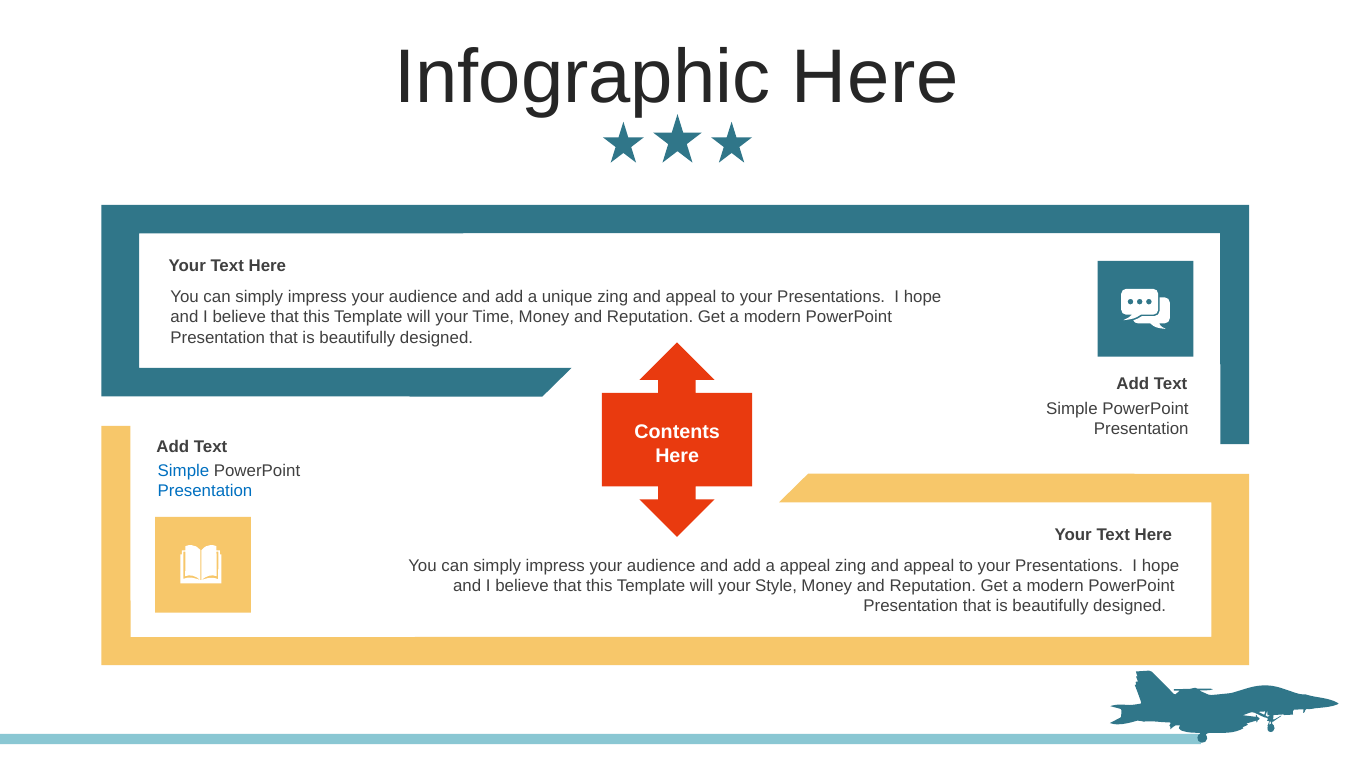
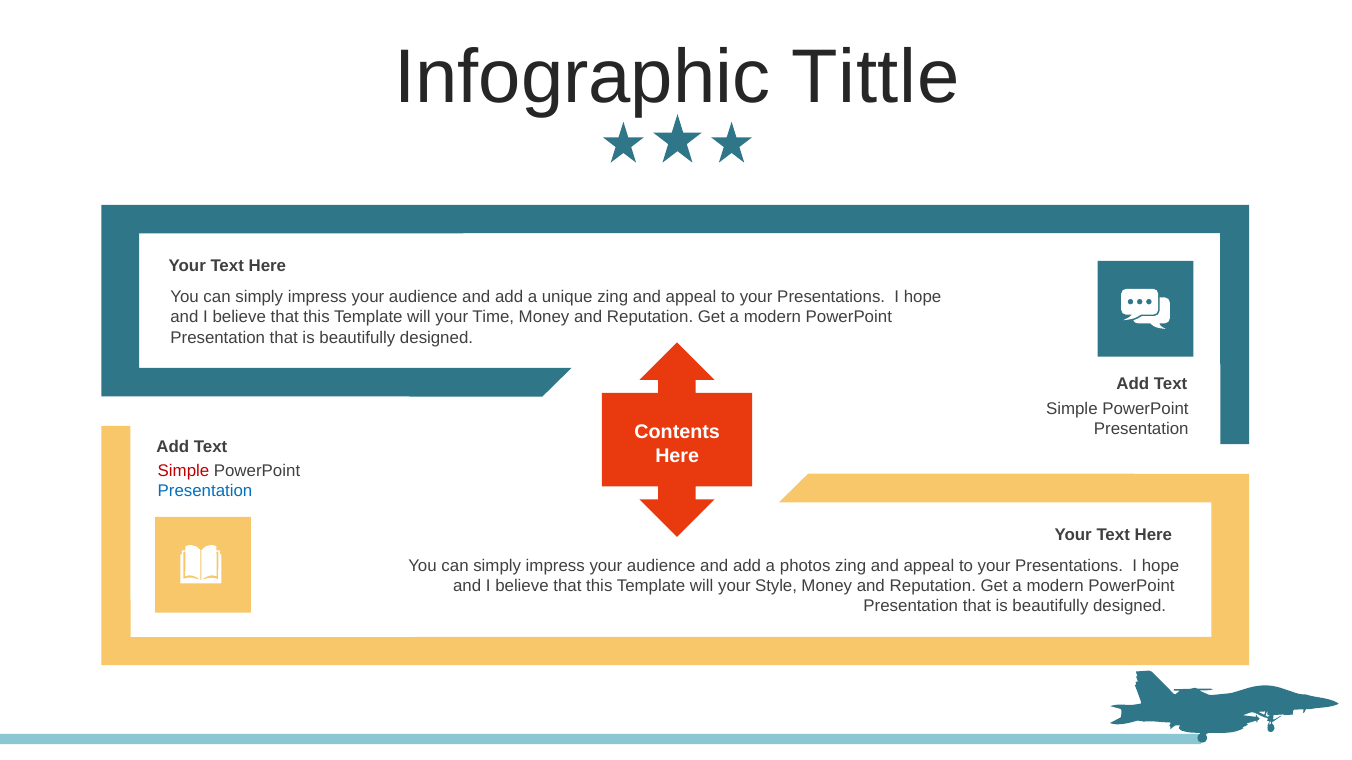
Infographic Here: Here -> Tittle
Simple at (184, 471) colour: blue -> red
a appeal: appeal -> photos
